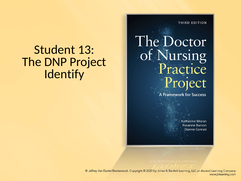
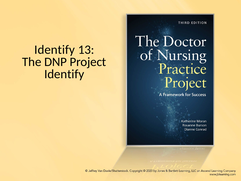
Student at (55, 50): Student -> Identify
